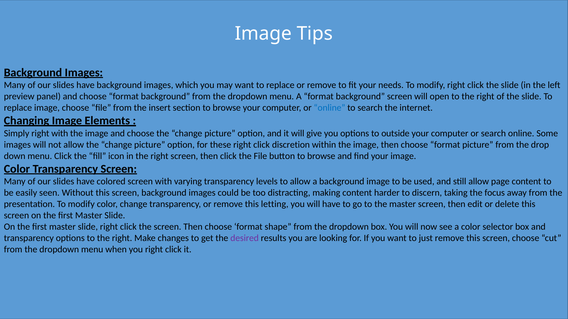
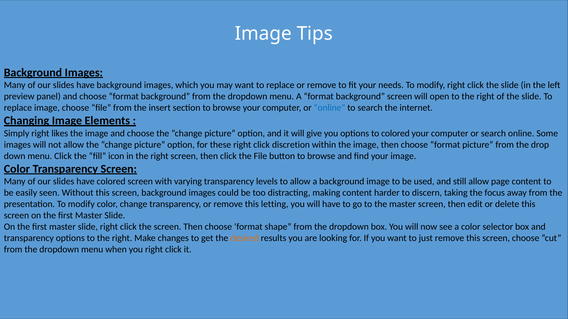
right with: with -> likes
to outside: outside -> colored
desired colour: purple -> orange
